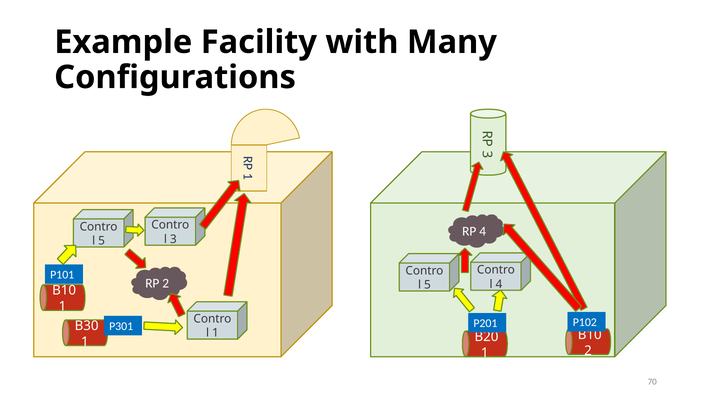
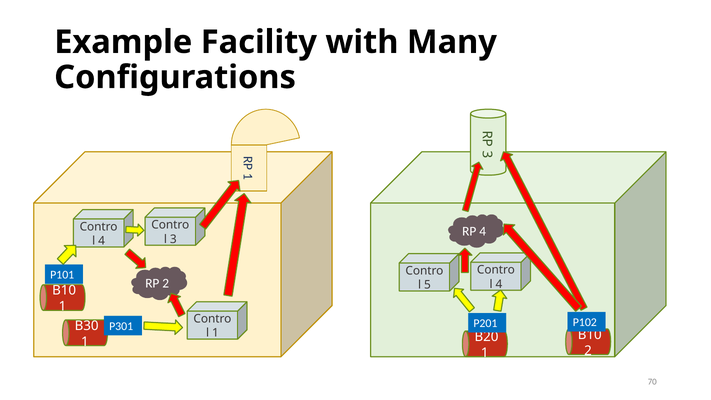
5 at (102, 241): 5 -> 4
